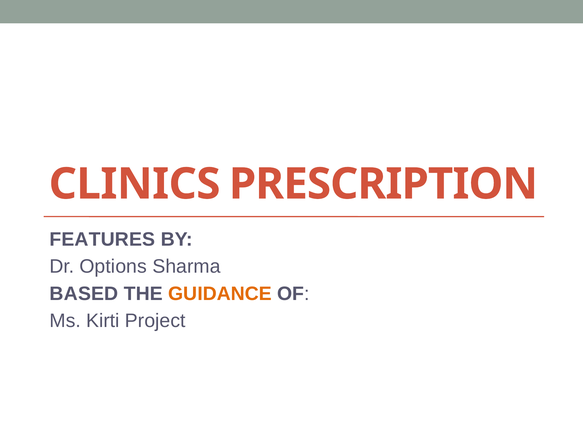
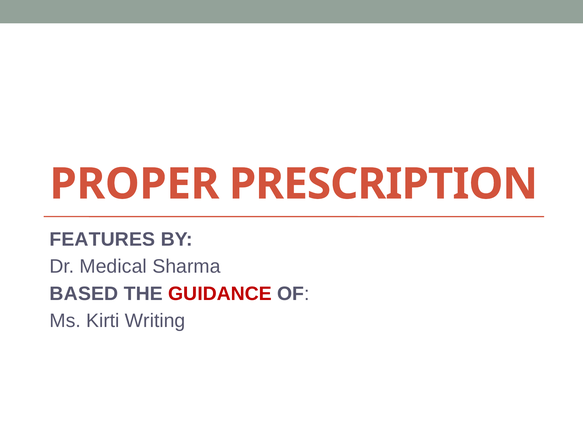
CLINICS: CLINICS -> PROPER
Options: Options -> Medical
GUIDANCE colour: orange -> red
Project: Project -> Writing
